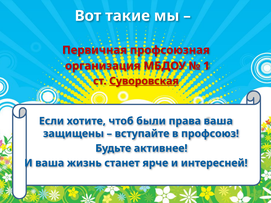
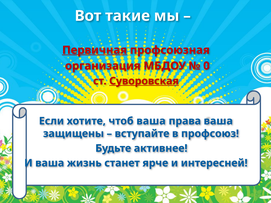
Первичная underline: none -> present
1: 1 -> 0
чтоб были: были -> ваша
